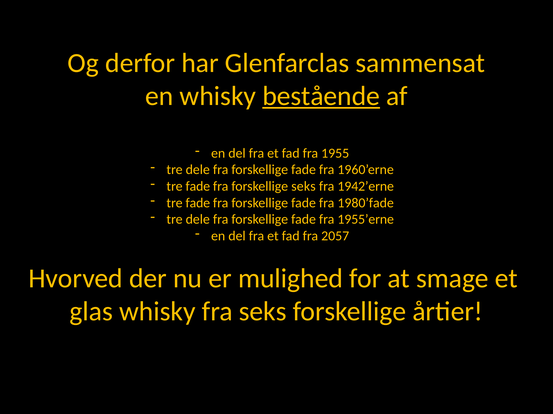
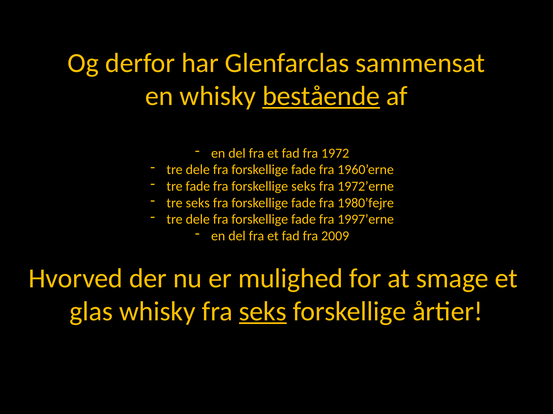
1955: 1955 -> 1972
1942’erne: 1942’erne -> 1972’erne
fade at (198, 203): fade -> seks
1980’fade: 1980’fade -> 1980’fejre
1955’erne: 1955’erne -> 1997’erne
2057: 2057 -> 2009
seks at (263, 312) underline: none -> present
